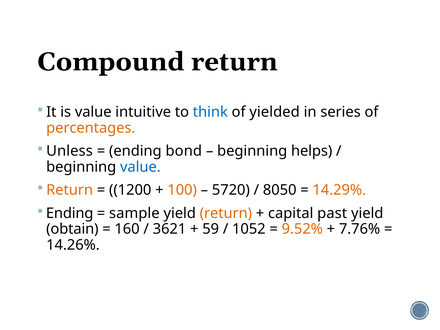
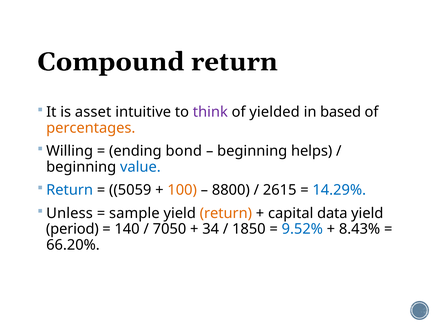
is value: value -> asset
think colour: blue -> purple
series: series -> based
Unless: Unless -> Willing
Return at (70, 190) colour: orange -> blue
1200: 1200 -> 5059
5720: 5720 -> 8800
8050: 8050 -> 2615
14.29% colour: orange -> blue
Ending at (70, 213): Ending -> Unless
past: past -> data
obtain: obtain -> period
160: 160 -> 140
3621: 3621 -> 7050
59: 59 -> 34
1052: 1052 -> 1850
9.52% colour: orange -> blue
7.76%: 7.76% -> 8.43%
14.26%: 14.26% -> 66.20%
